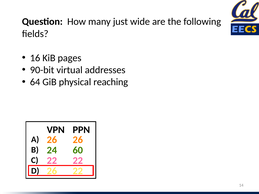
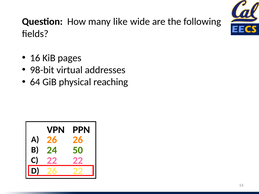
just: just -> like
90-bit: 90-bit -> 98-bit
60: 60 -> 50
